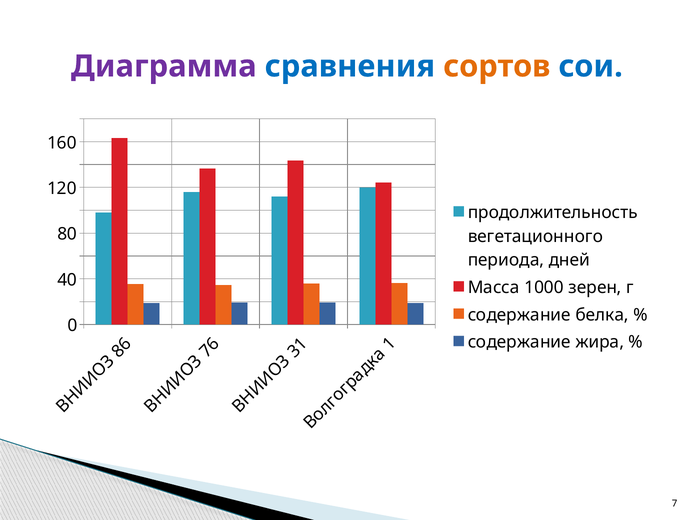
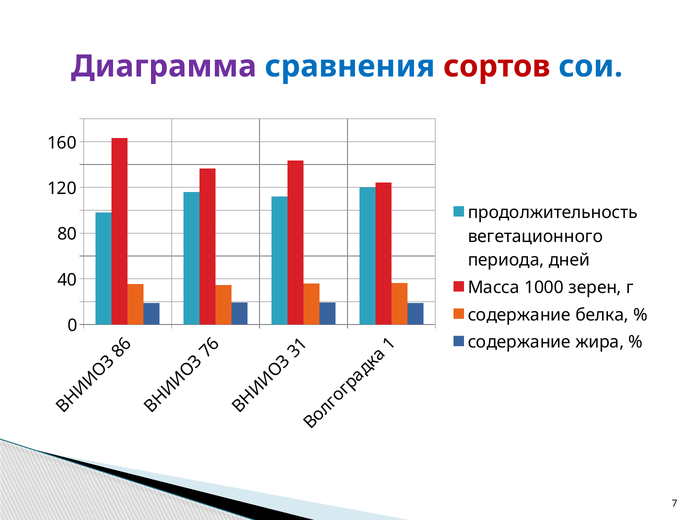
сортов colour: orange -> red
